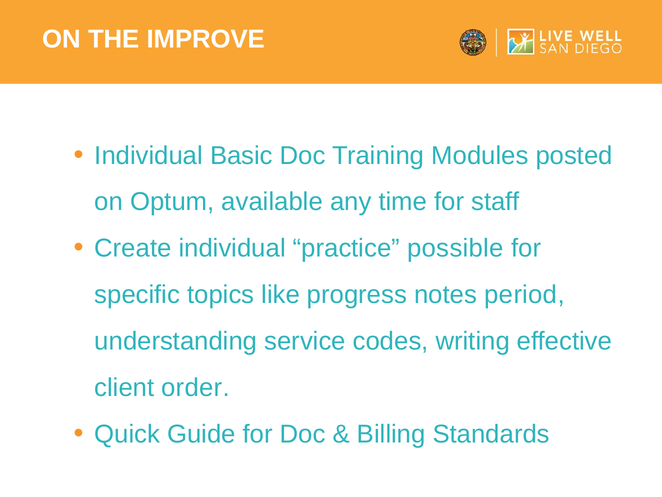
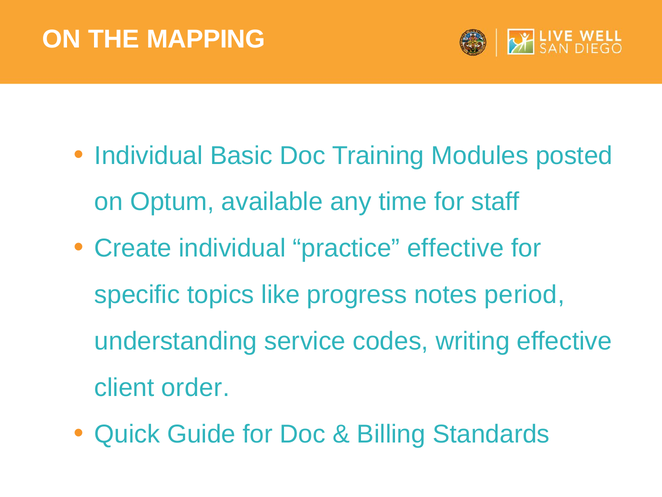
IMPROVE: IMPROVE -> MAPPING
practice possible: possible -> effective
